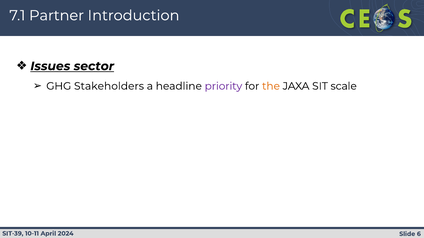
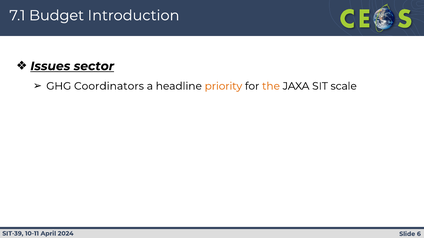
Partner: Partner -> Budget
Stakeholders: Stakeholders -> Coordinators
priority colour: purple -> orange
